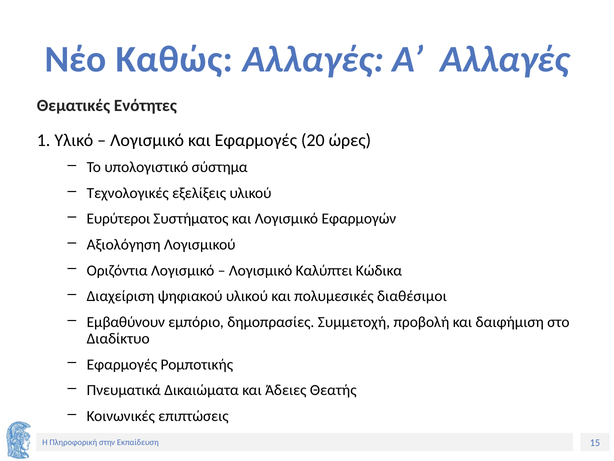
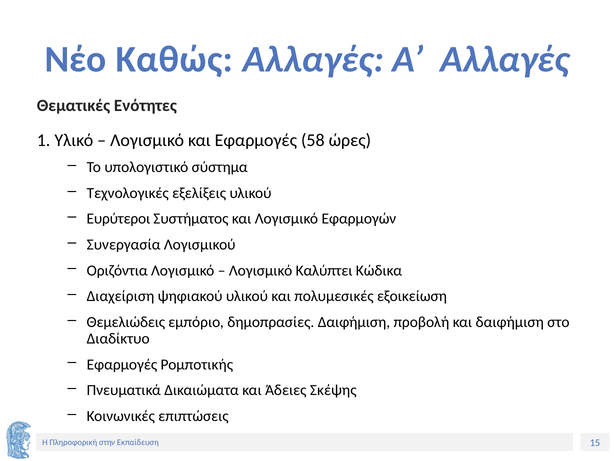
20: 20 -> 58
Αξιολόγηση: Αξιολόγηση -> Συνεργασία
διαθέσιμοι: διαθέσιμοι -> εξοικείωση
Εμβαθύνουν: Εμβαθύνουν -> Θεμελιώδεις
δημοπρασίες Συμμετοχή: Συμμετοχή -> Δαιφήμιση
Θεατής: Θεατής -> Σκέψης
